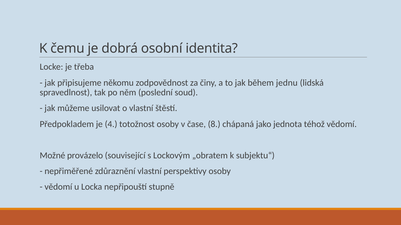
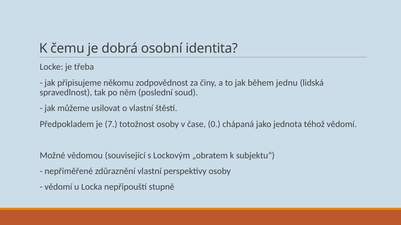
4: 4 -> 7
8: 8 -> 0
provázelo: provázelo -> vědomou
